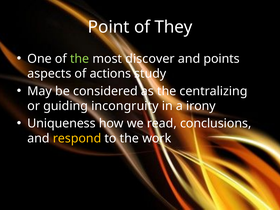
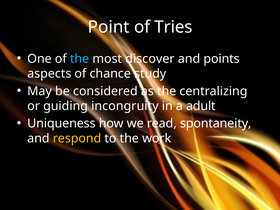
They: They -> Tries
the at (80, 59) colour: light green -> light blue
actions: actions -> chance
irony: irony -> adult
conclusions: conclusions -> spontaneity
